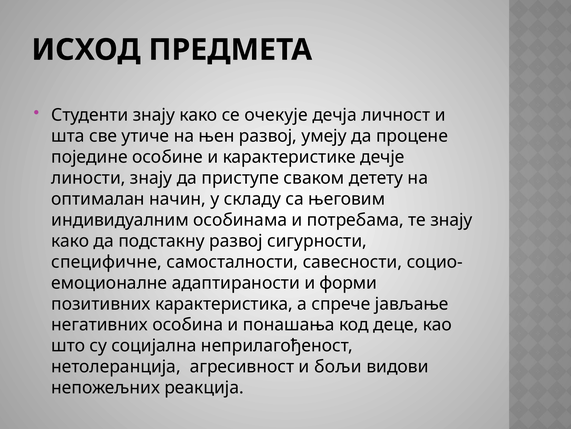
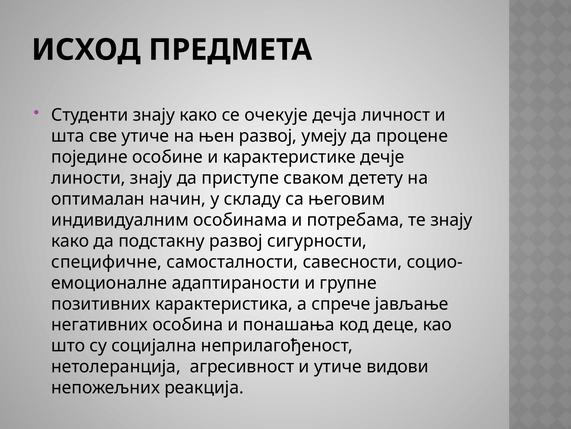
форми: форми -> групне
и бољи: бољи -> утиче
